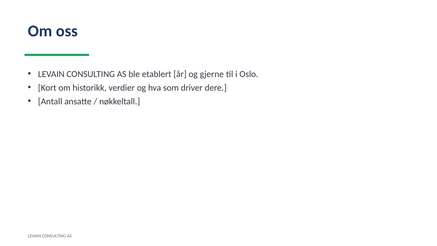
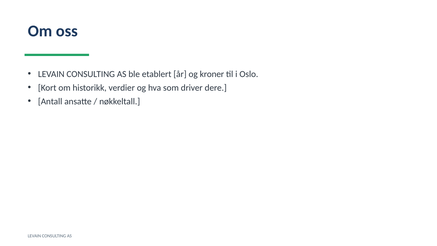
gjerne: gjerne -> kroner
